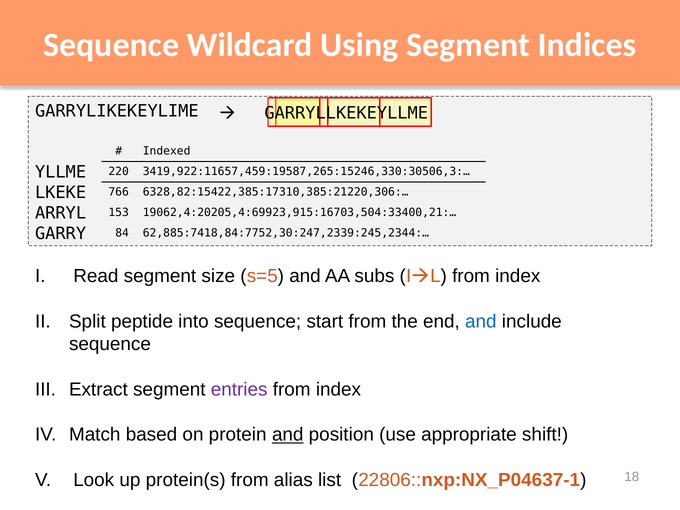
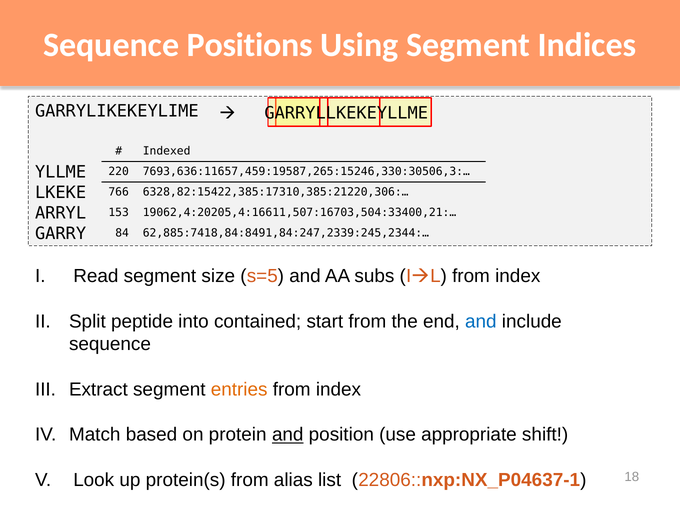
Wildcard: Wildcard -> Positions
3419,922:11657,459:19587,265:15246,330:30506,3:…: 3419,922:11657,459:19587,265:15246,330:30506,3:… -> 7693,636:11657,459:19587,265:15246,330:30506,3:…
19062,4:20205,4:69923,915:16703,504:33400,21:…: 19062,4:20205,4:69923,915:16703,504:33400,21:… -> 19062,4:20205,4:16611,507:16703,504:33400,21:…
62,885:7418,84:7752,30:247,2339:245,2344:…: 62,885:7418,84:7752,30:247,2339:245,2344:… -> 62,885:7418,84:8491,84:247,2339:245,2344:…
into sequence: sequence -> contained
entries colour: purple -> orange
